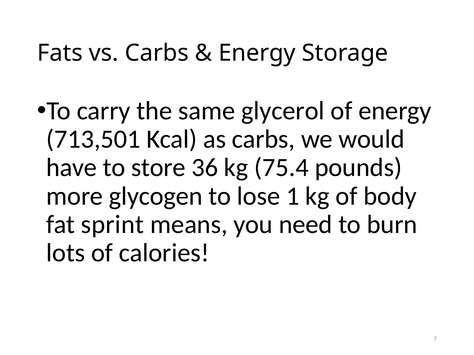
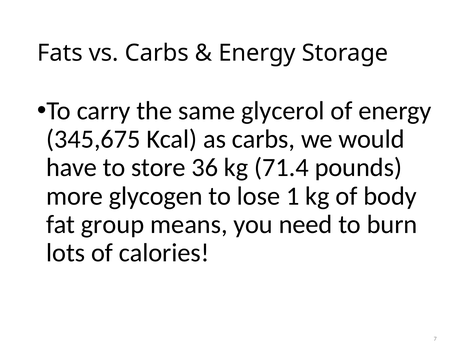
713,501: 713,501 -> 345,675
75.4: 75.4 -> 71.4
sprint: sprint -> group
